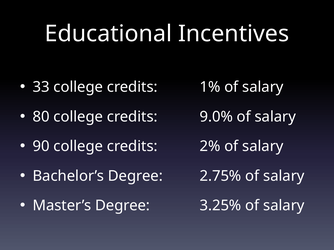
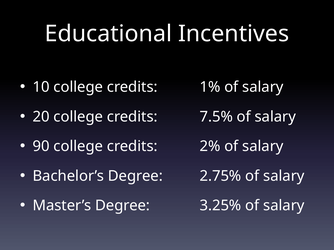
33: 33 -> 10
80: 80 -> 20
9.0%: 9.0% -> 7.5%
